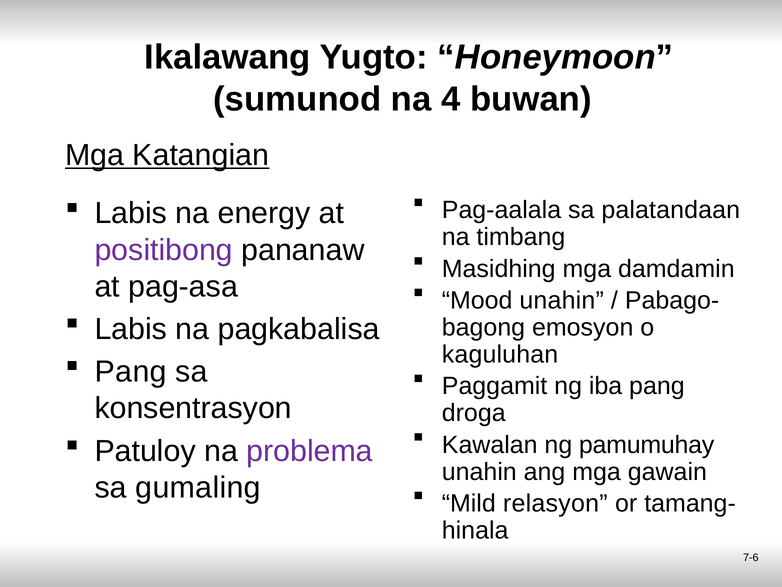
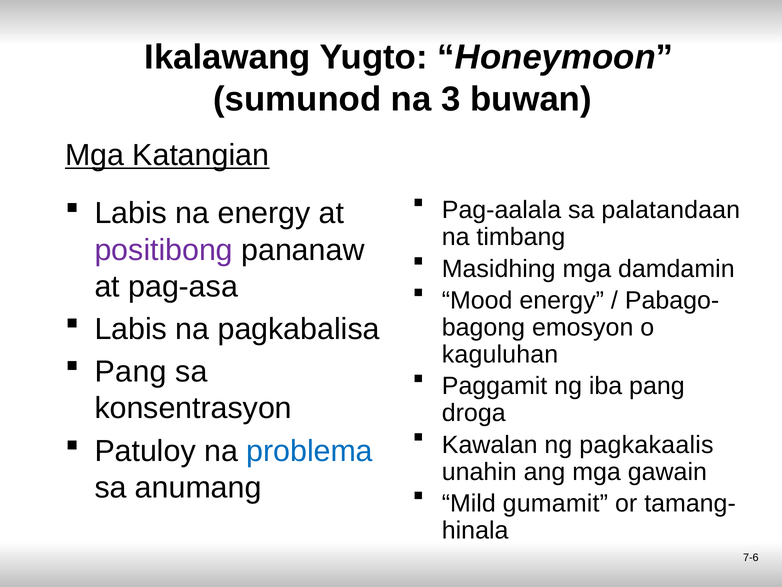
4: 4 -> 3
Mood unahin: unahin -> energy
pamumuhay: pamumuhay -> pagkakaalis
problema colour: purple -> blue
gumaling: gumaling -> anumang
relasyon: relasyon -> gumamit
